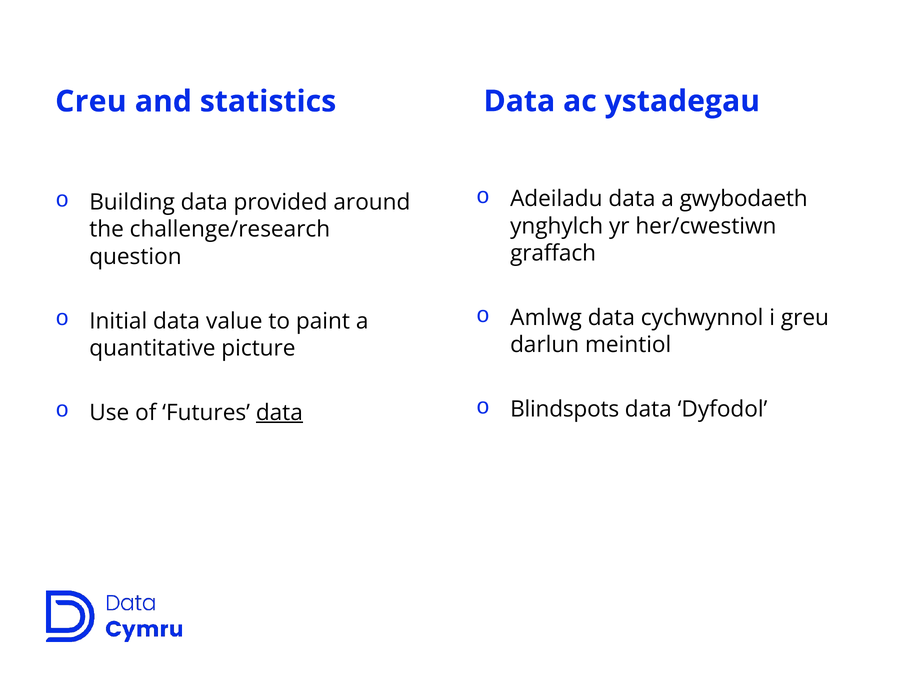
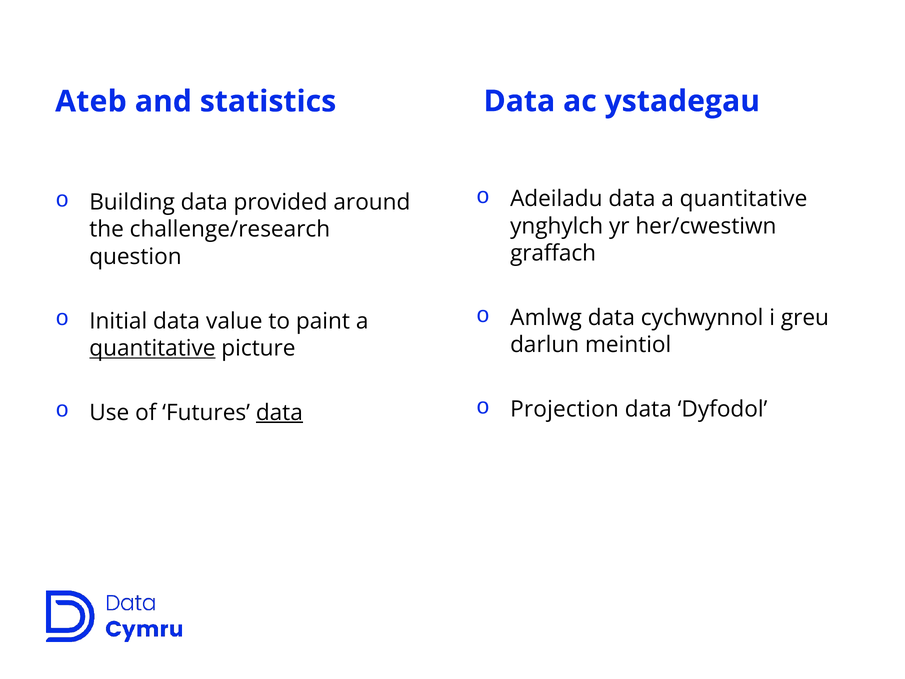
Creu: Creu -> Ateb
data a gwybodaeth: gwybodaeth -> quantitative
quantitative at (152, 348) underline: none -> present
Blindspots: Blindspots -> Projection
